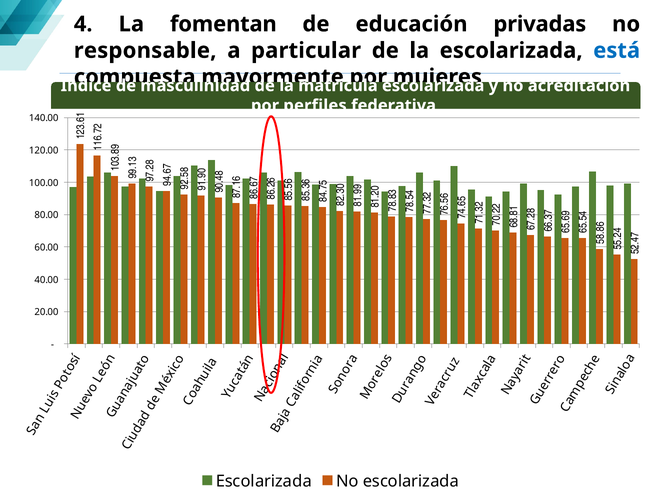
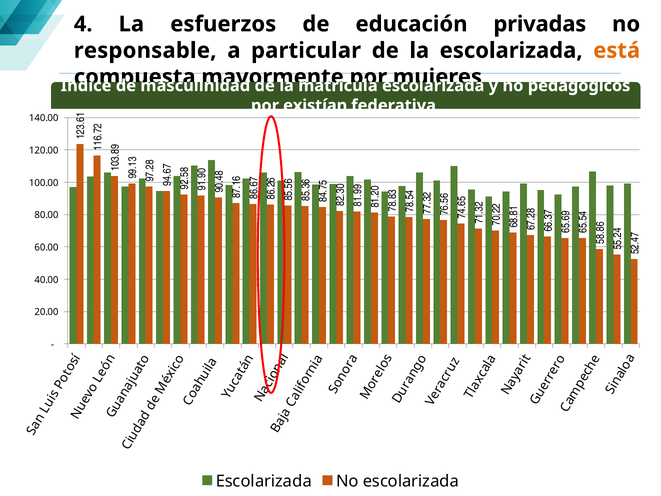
fomentan: fomentan -> esfuerzos
está colour: blue -> orange
acreditación: acreditación -> pedagógicos
perfiles: perfiles -> existían
